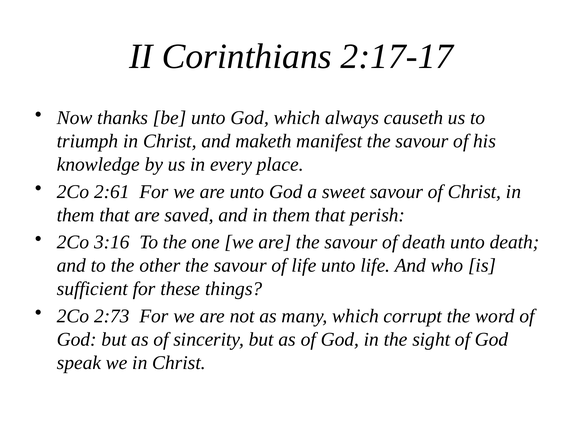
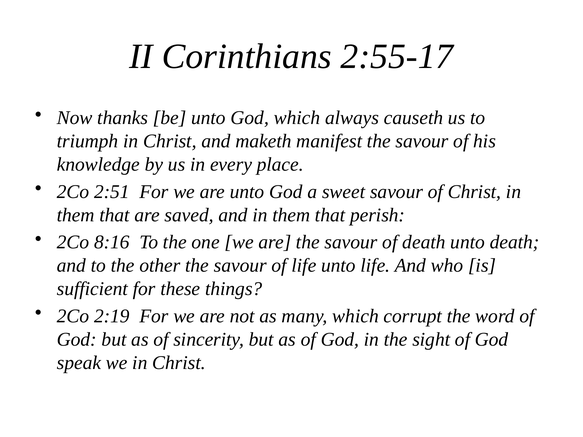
2:17-17: 2:17-17 -> 2:55-17
2:61: 2:61 -> 2:51
3:16: 3:16 -> 8:16
2:73: 2:73 -> 2:19
